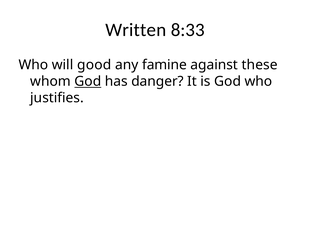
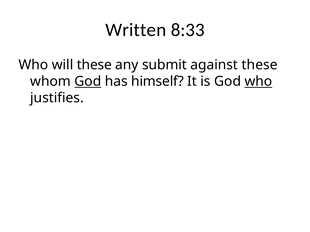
will good: good -> these
famine: famine -> submit
danger: danger -> himself
who at (258, 82) underline: none -> present
